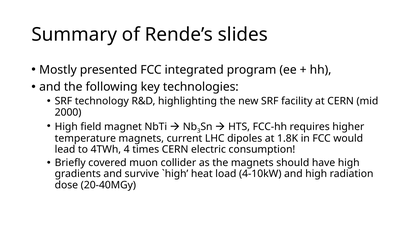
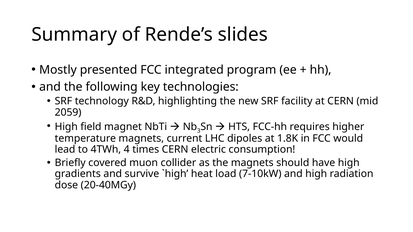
2000: 2000 -> 2059
4-10kW: 4-10kW -> 7-10kW
